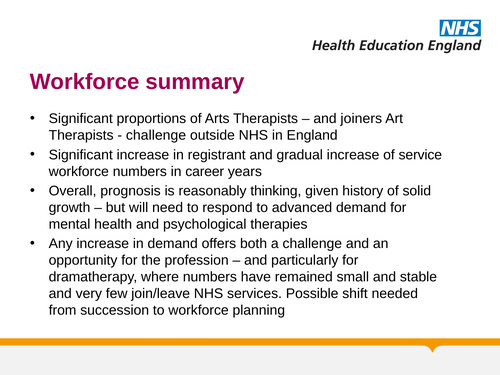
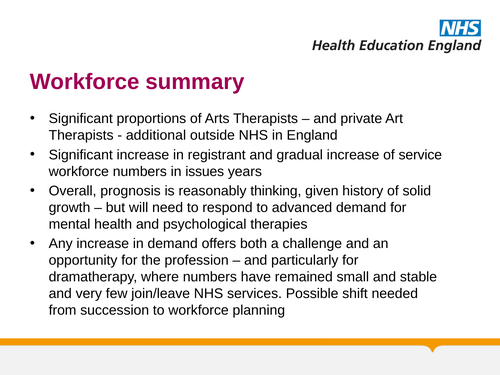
joiners: joiners -> private
challenge at (156, 135): challenge -> additional
career: career -> issues
